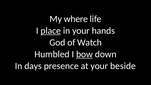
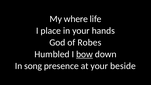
place underline: present -> none
Watch: Watch -> Robes
days: days -> song
